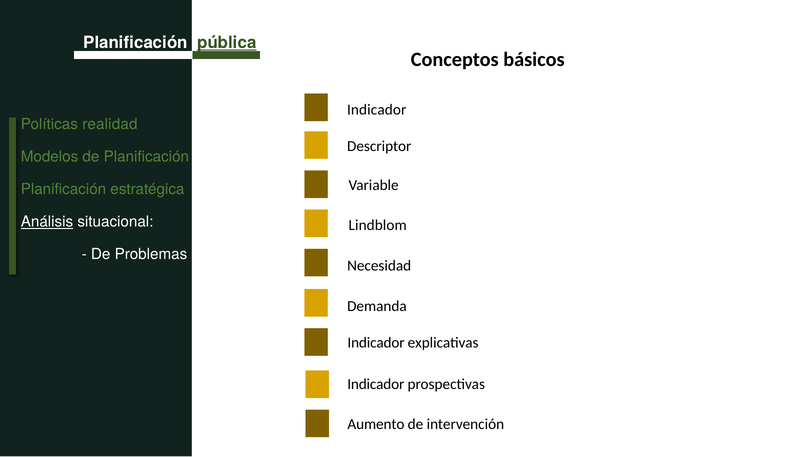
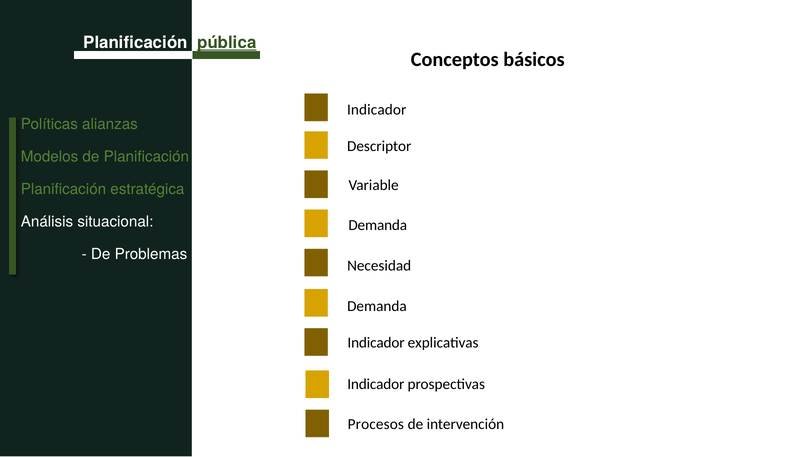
realidad: realidad -> alianzas
Análisis underline: present -> none
Lindblom at (378, 225): Lindblom -> Demanda
Aumento: Aumento -> Procesos
